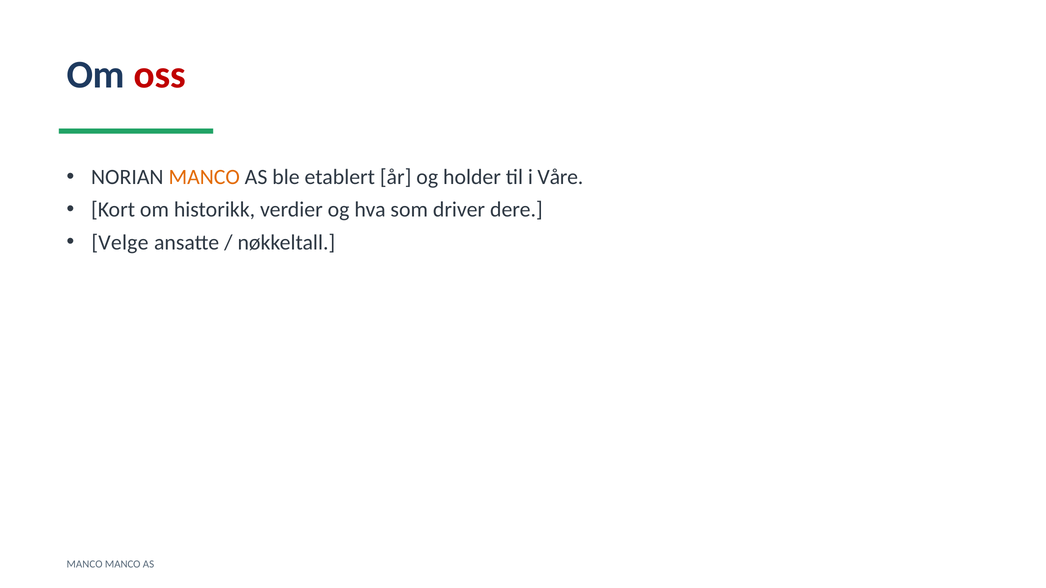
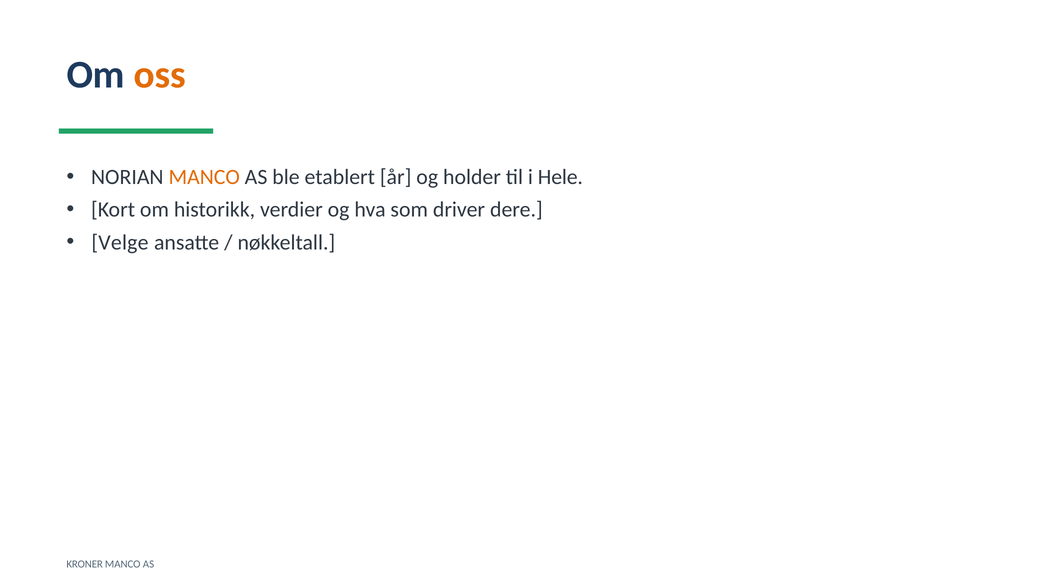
oss colour: red -> orange
Våre: Våre -> Hele
MANCO at (85, 565): MANCO -> KRONER
